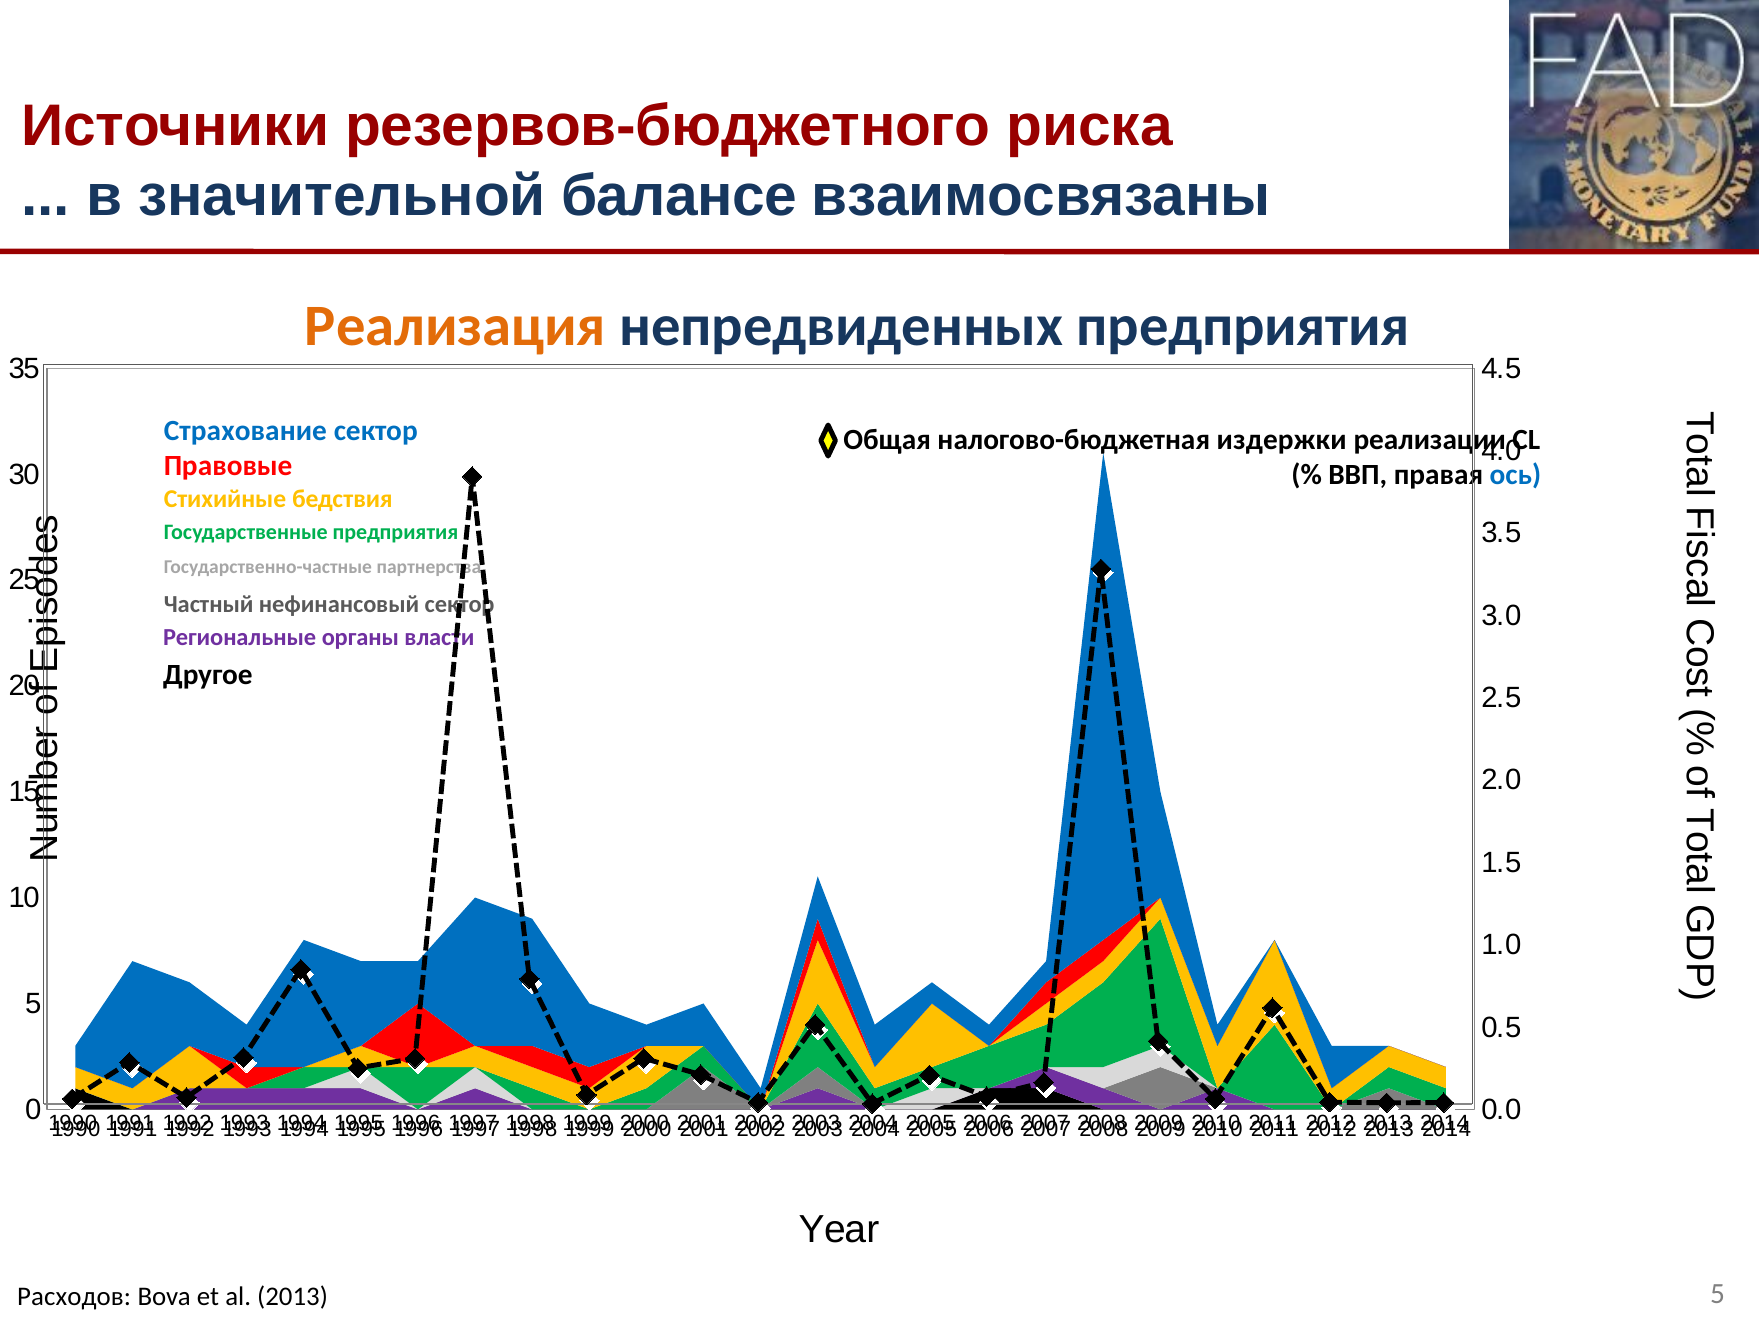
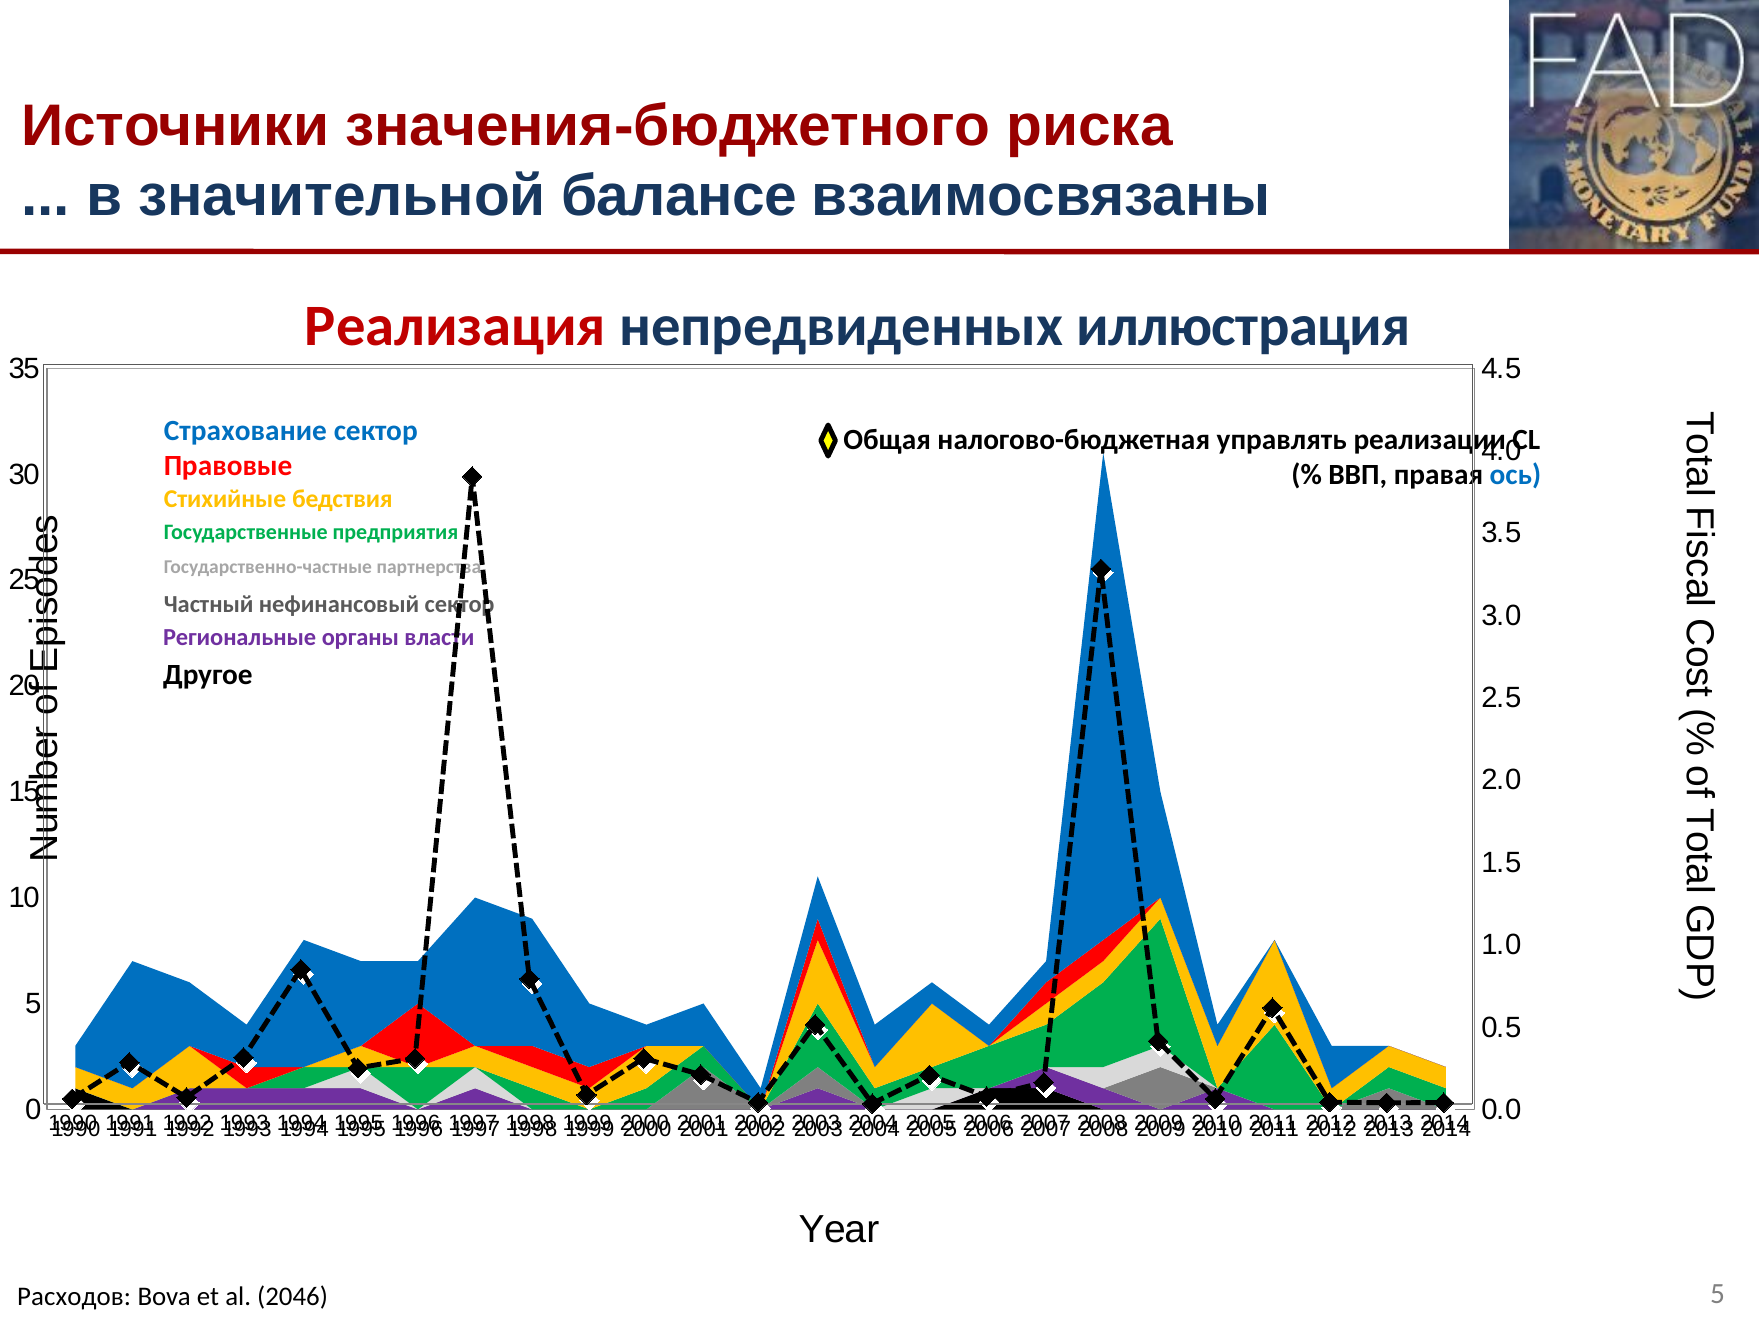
резервов-бюджетного: резервов-бюджетного -> значения-бюджетного
Реализация colour: orange -> red
непредвиденных предприятия: предприятия -> иллюстрация
издержки: издержки -> управлять
al 2013: 2013 -> 2046
